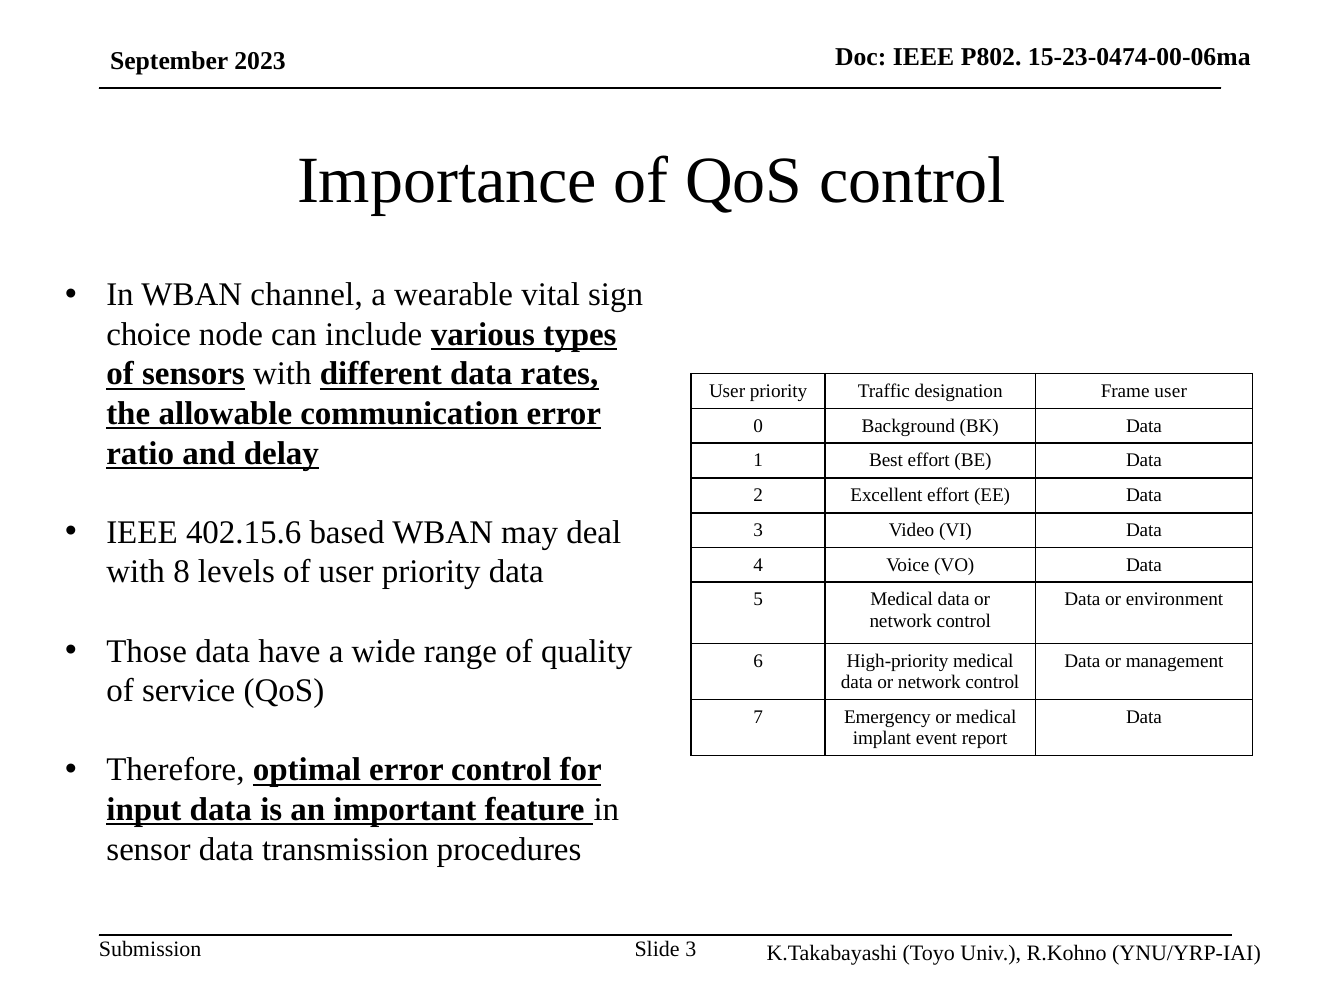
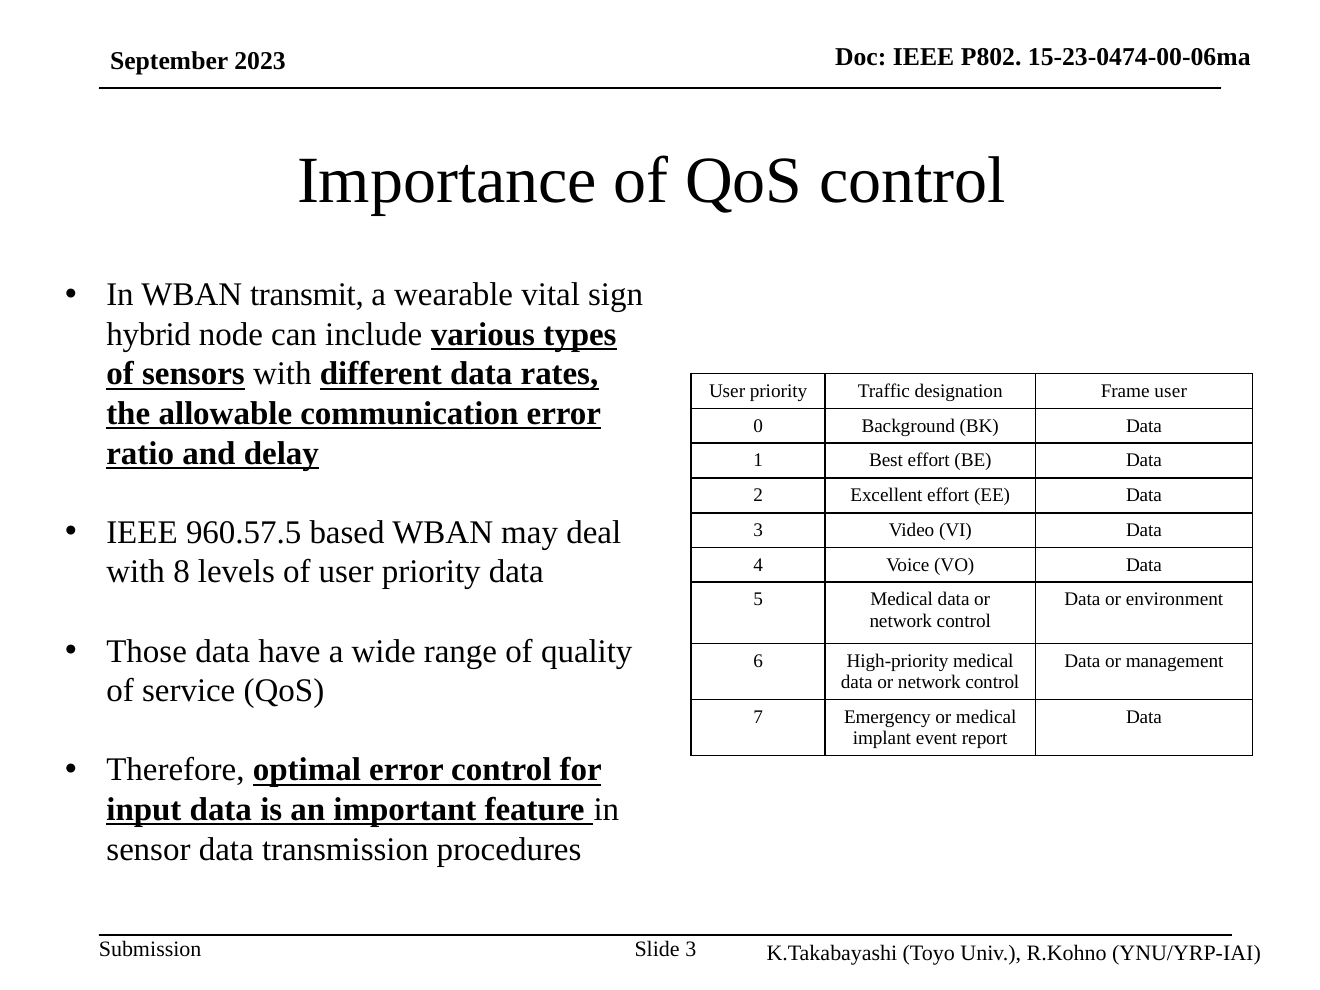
channel: channel -> transmit
choice: choice -> hybrid
402.15.6: 402.15.6 -> 960.57.5
